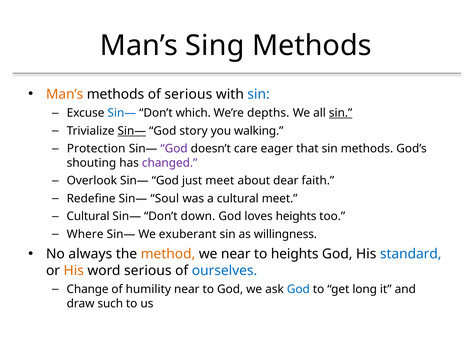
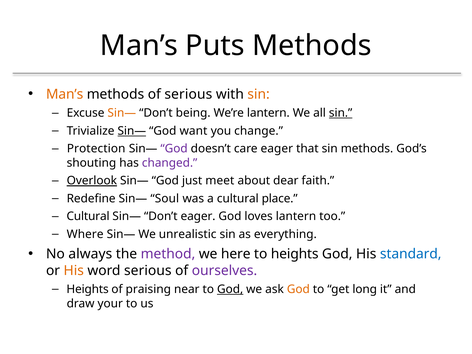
Sing: Sing -> Puts
sin at (259, 94) colour: blue -> orange
Sin— at (122, 113) colour: blue -> orange
which: which -> being
We’re depths: depths -> lantern
story: story -> want
walking: walking -> change
Overlook underline: none -> present
cultural meet: meet -> place
Don’t down: down -> eager
loves heights: heights -> lantern
exuberant: exuberant -> unrealistic
willingness: willingness -> everything
method colour: orange -> purple
we near: near -> here
ourselves colour: blue -> purple
Change at (88, 289): Change -> Heights
humility: humility -> praising
God at (230, 289) underline: none -> present
God at (298, 289) colour: blue -> orange
such: such -> your
